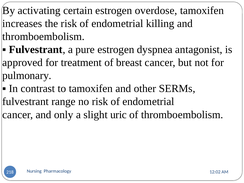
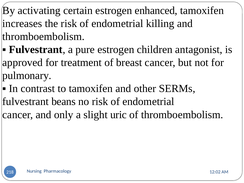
overdose: overdose -> enhanced
dyspnea: dyspnea -> children
range: range -> beans
